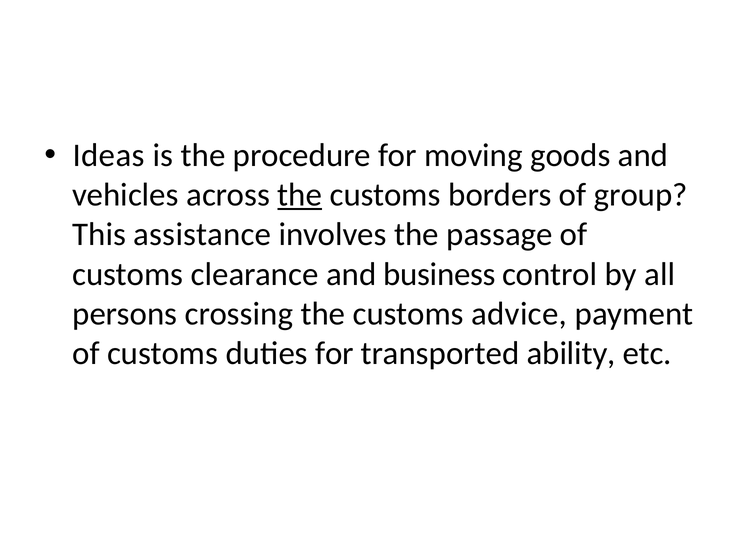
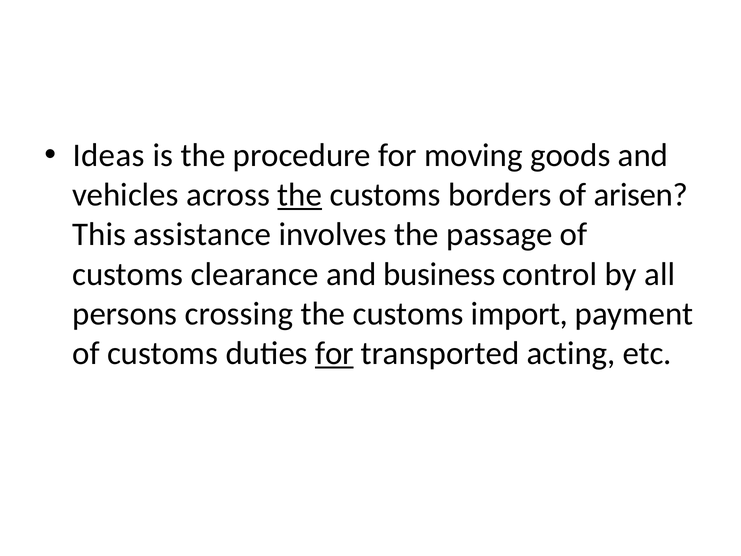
group: group -> arisen
advice: advice -> import
for at (334, 353) underline: none -> present
ability: ability -> acting
